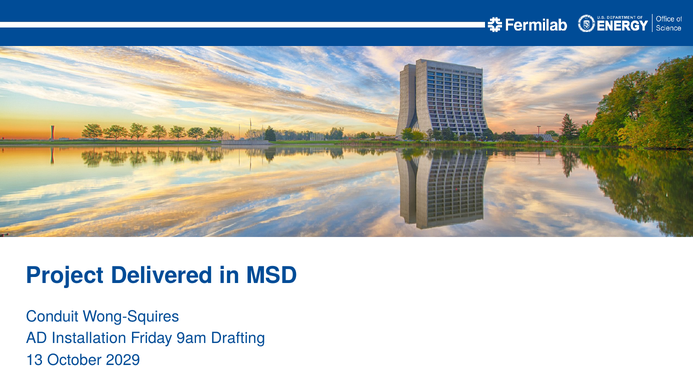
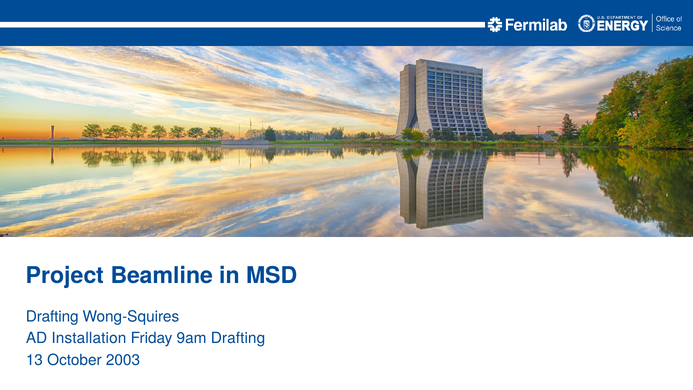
Delivered: Delivered -> Beamline
Conduit at (52, 317): Conduit -> Drafting
2029: 2029 -> 2003
